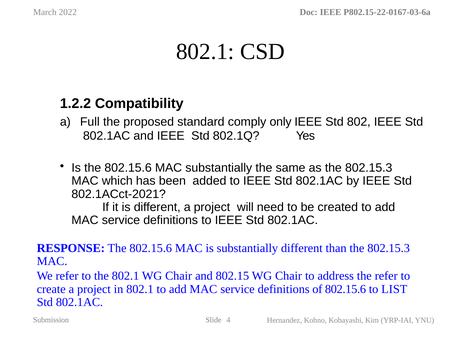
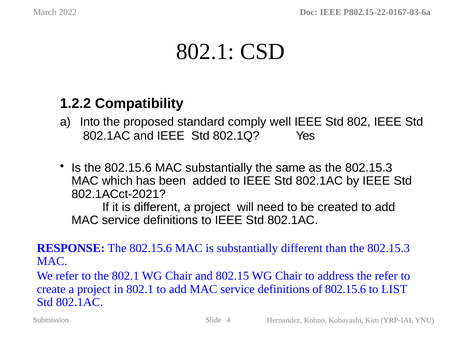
Full: Full -> Into
only: only -> well
